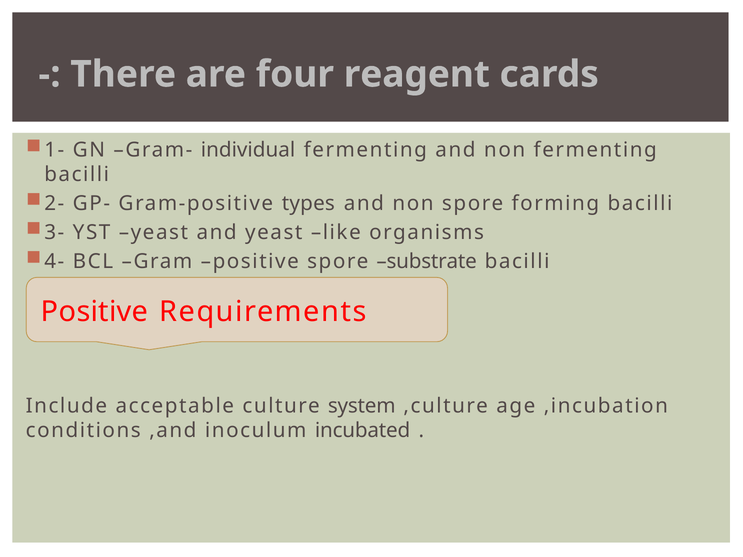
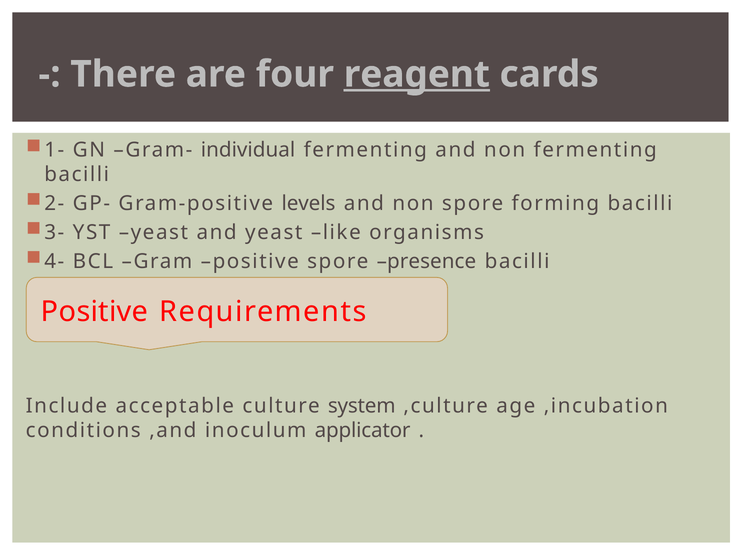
reagent underline: none -> present
types: types -> levels
substrate: substrate -> presence
incubated: incubated -> applicator
